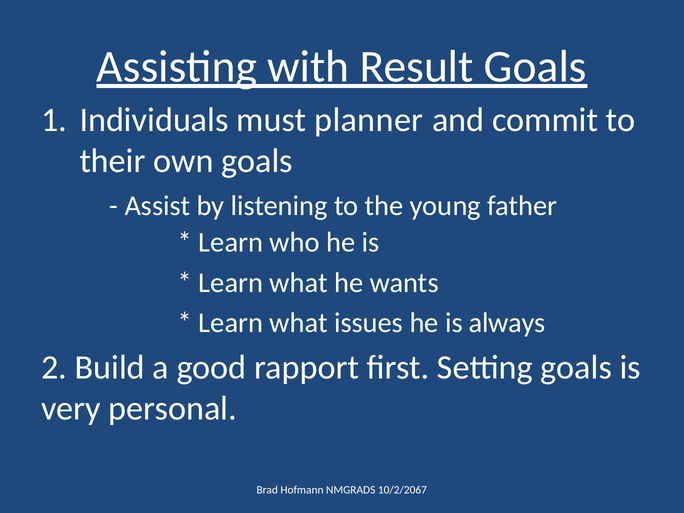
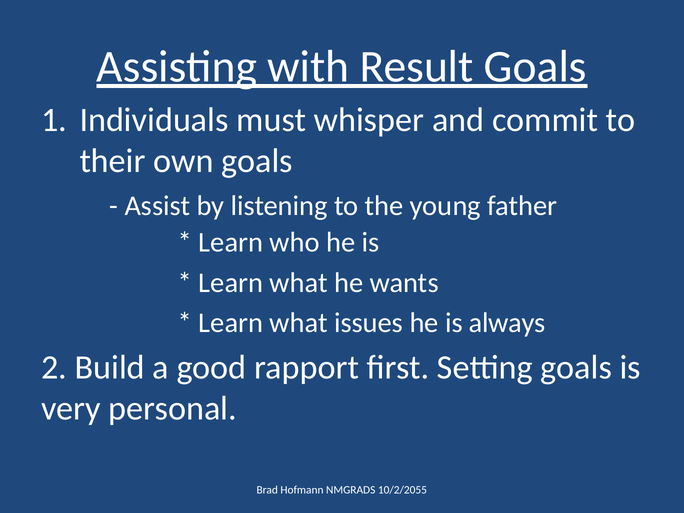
planner: planner -> whisper
10/2/2067: 10/2/2067 -> 10/2/2055
